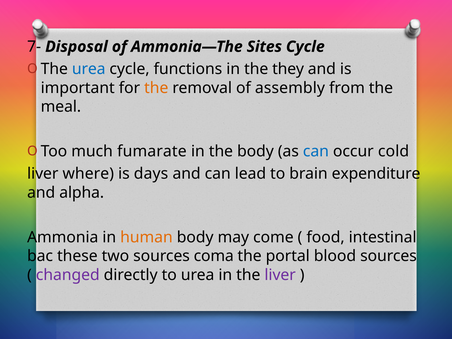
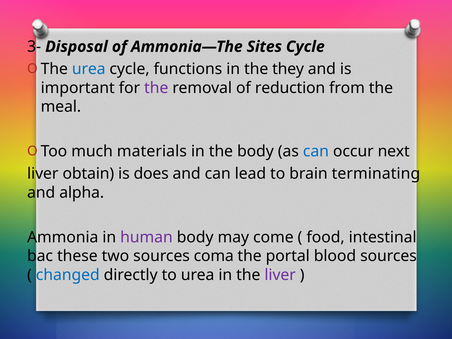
7-: 7- -> 3-
the at (156, 88) colour: orange -> purple
assembly: assembly -> reduction
fumarate: fumarate -> materials
cold: cold -> next
where: where -> obtain
days: days -> does
expenditure: expenditure -> terminating
human colour: orange -> purple
changed colour: purple -> blue
